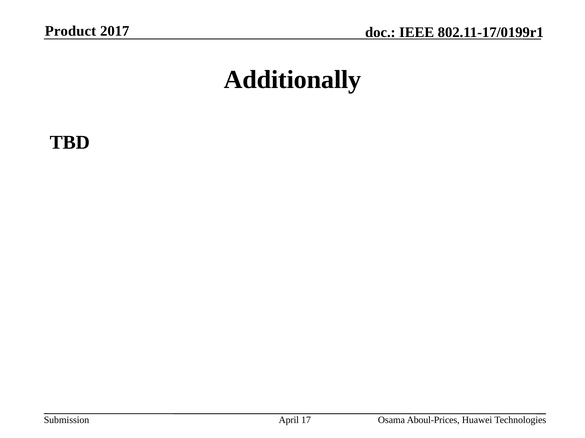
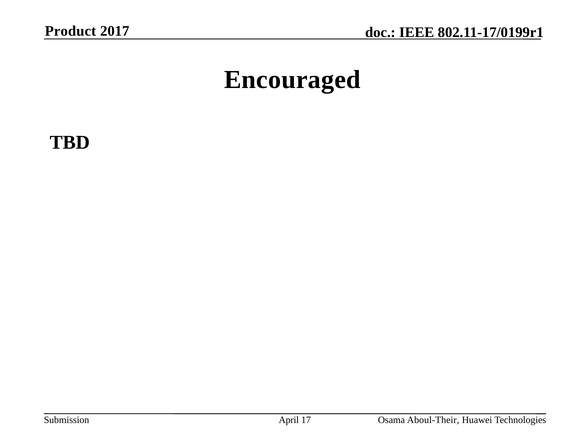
Additionally: Additionally -> Encouraged
Aboul-Prices: Aboul-Prices -> Aboul-Their
